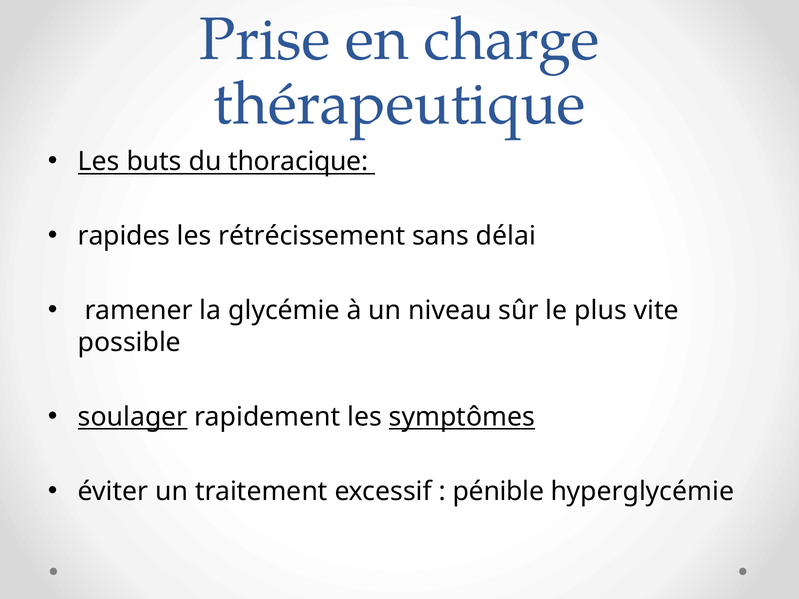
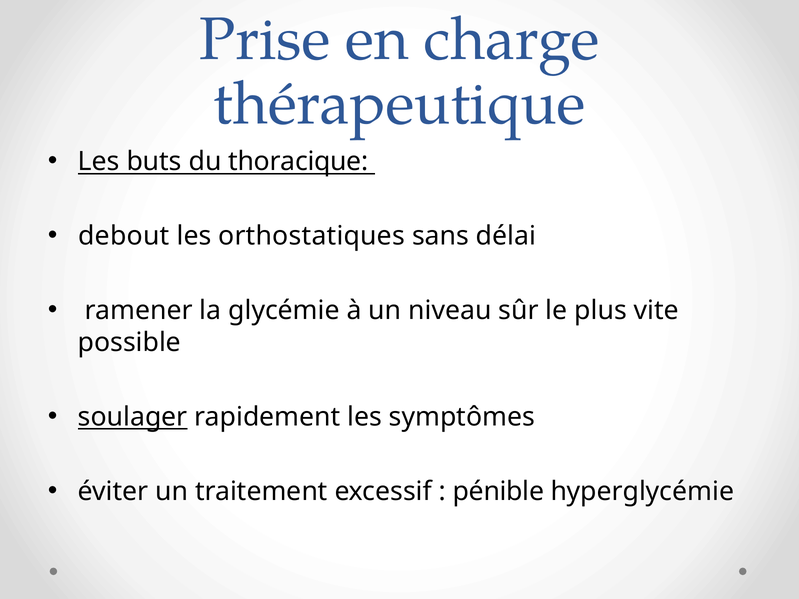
rapides: rapides -> debout
rétrécissement: rétrécissement -> orthostatiques
symptômes underline: present -> none
